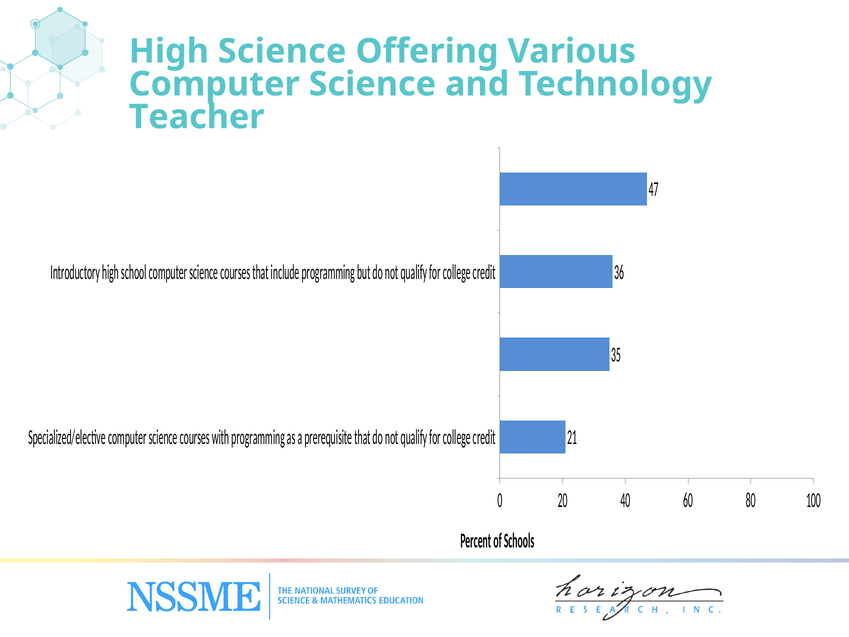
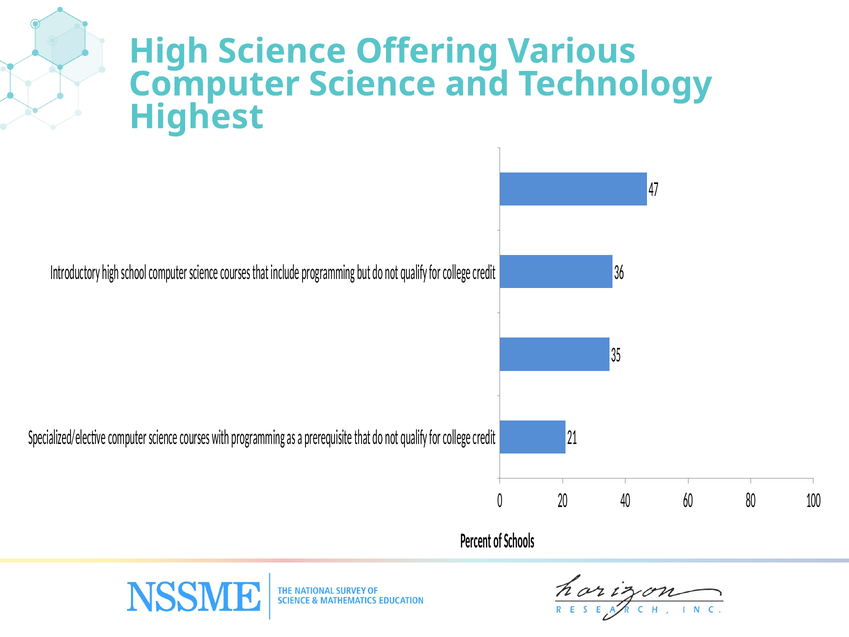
Teacher: Teacher -> Highest
